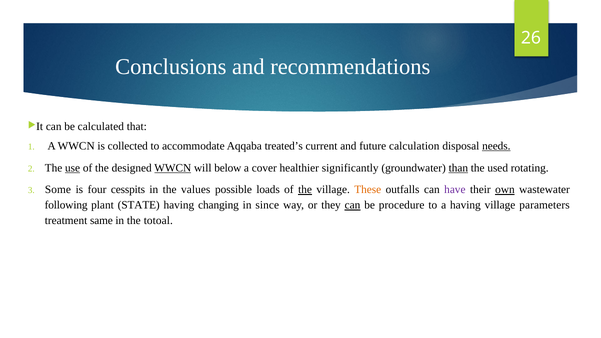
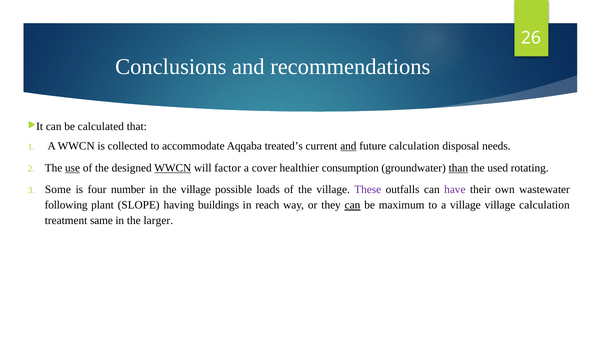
and at (348, 146) underline: none -> present
needs underline: present -> none
below: below -> factor
significantly: significantly -> consumption
cesspits: cesspits -> number
in the values: values -> village
the at (305, 190) underline: present -> none
These colour: orange -> purple
own underline: present -> none
STATE: STATE -> SLOPE
changing: changing -> buildings
since: since -> reach
procedure: procedure -> maximum
a having: having -> village
village parameters: parameters -> calculation
totoal: totoal -> larger
